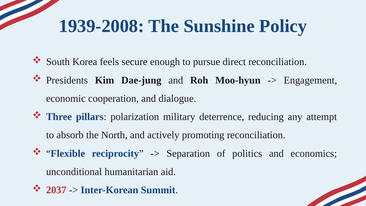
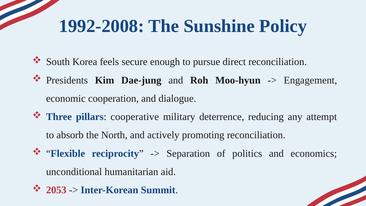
1939-2008: 1939-2008 -> 1992-2008
polarization: polarization -> cooperative
2037: 2037 -> 2053
